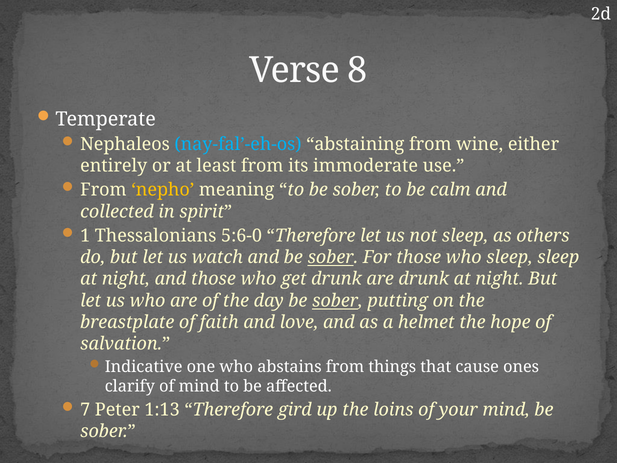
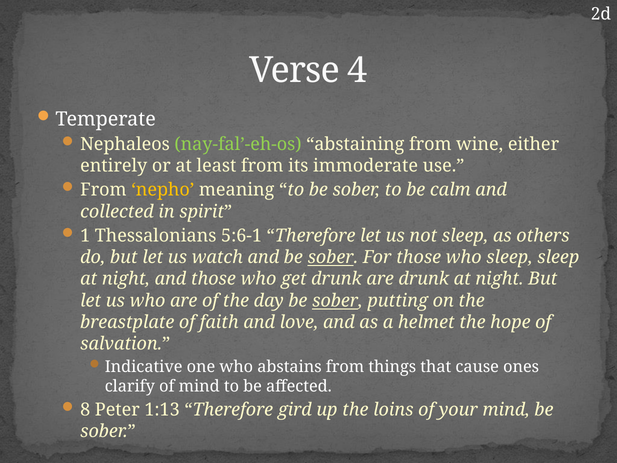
8: 8 -> 4
nay-fal’-eh-os colour: light blue -> light green
5:6-0: 5:6-0 -> 5:6-1
7: 7 -> 8
